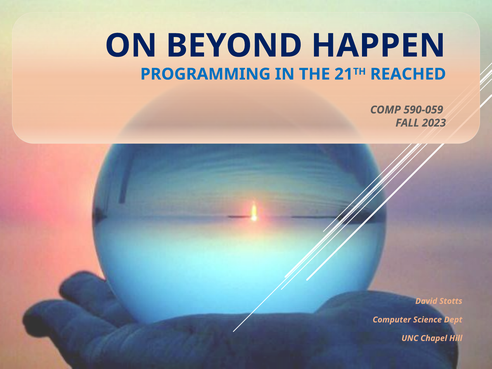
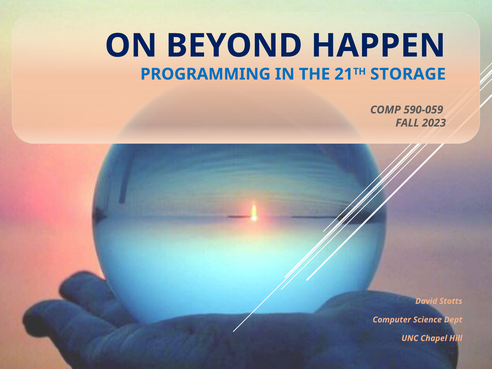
REACHED: REACHED -> STORAGE
